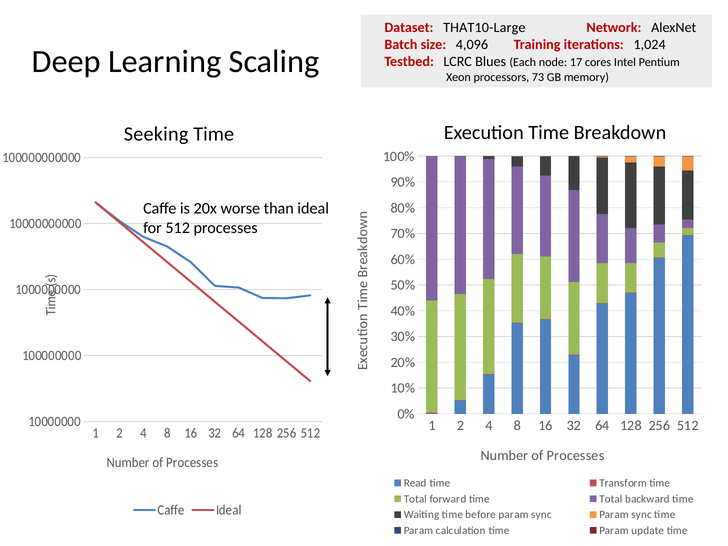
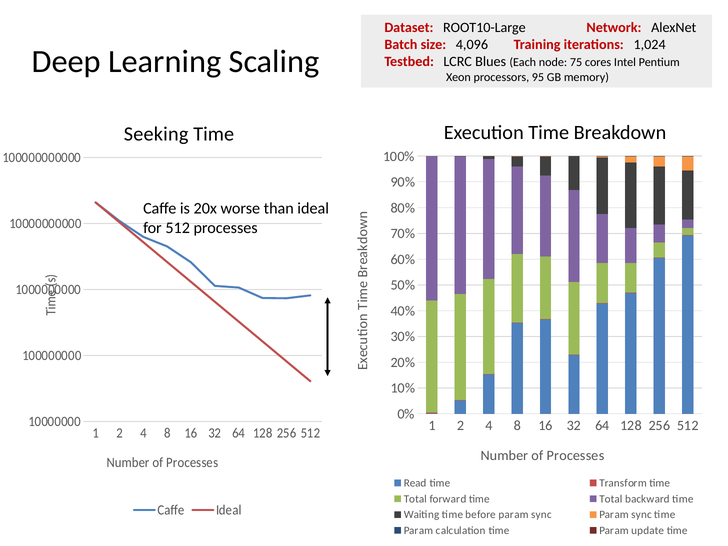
THAT10-Large: THAT10-Large -> ROOT10-Large
17: 17 -> 75
73: 73 -> 95
